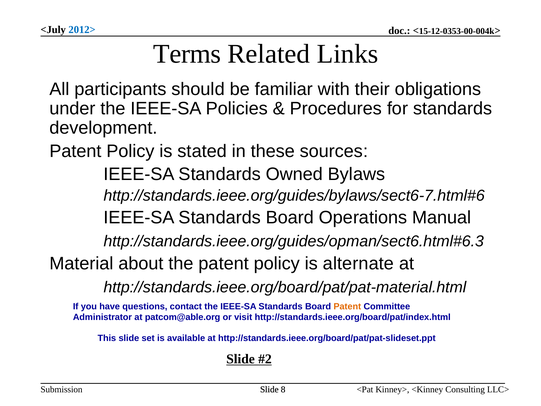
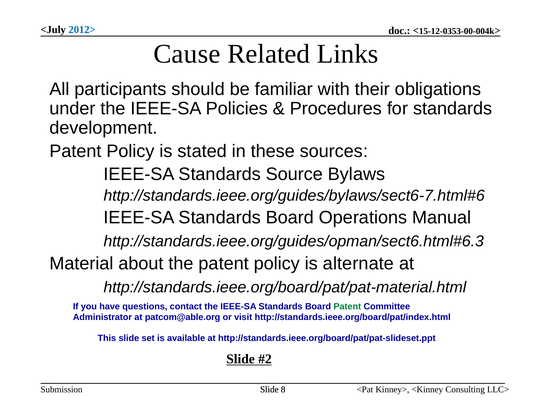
Terms: Terms -> Cause
Owned: Owned -> Source
Patent at (347, 306) colour: orange -> green
